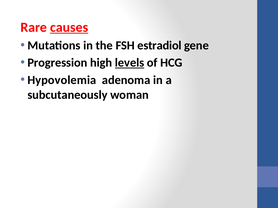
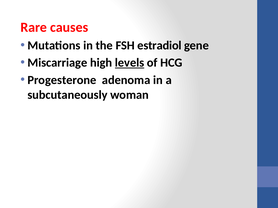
causes underline: present -> none
Progression: Progression -> Miscarriage
Hypovolemia: Hypovolemia -> Progesterone
